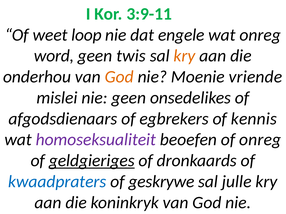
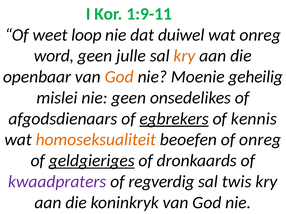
3:9-11: 3:9-11 -> 1:9-11
engele: engele -> duiwel
twis: twis -> julle
onderhou: onderhou -> openbaar
vriende: vriende -> geheilig
egbrekers underline: none -> present
homoseksualiteit colour: purple -> orange
kwaadpraters colour: blue -> purple
geskrywe: geskrywe -> regverdig
julle: julle -> twis
